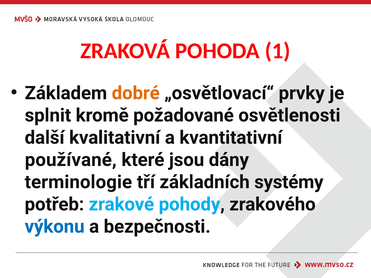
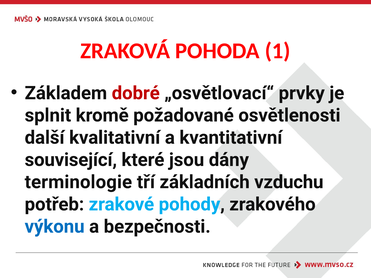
dobré colour: orange -> red
používané: používané -> související
systémy: systémy -> vzduchu
